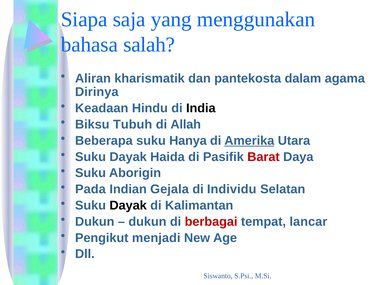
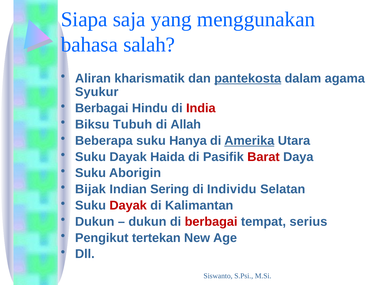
pantekosta underline: none -> present
Dirinya: Dirinya -> Syukur
Keadaan at (102, 108): Keadaan -> Berbagai
India colour: black -> red
Pada: Pada -> Bijak
Gejala: Gejala -> Sering
Dayak at (128, 205) colour: black -> red
lancar: lancar -> serius
menjadi: menjadi -> tertekan
